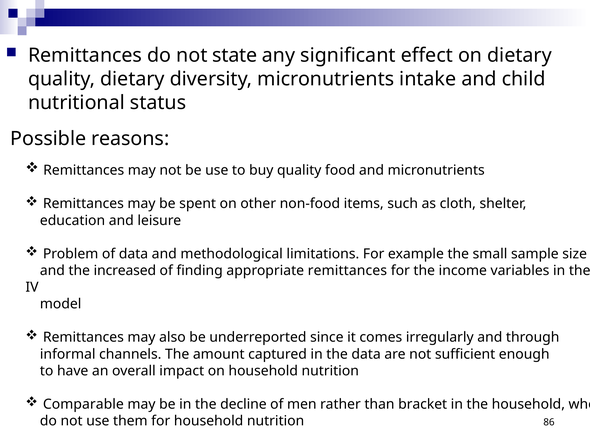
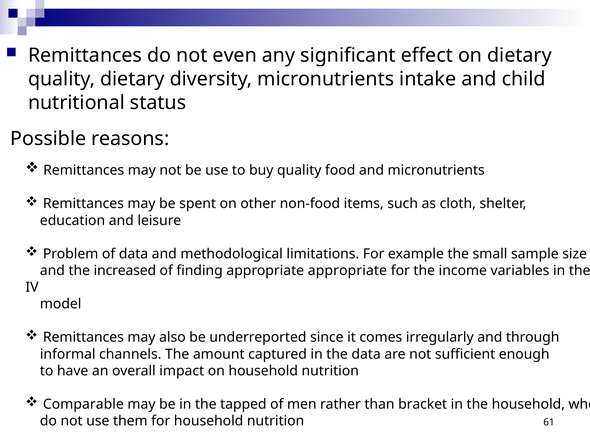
state: state -> even
appropriate remittances: remittances -> appropriate
decline: decline -> tapped
86: 86 -> 61
